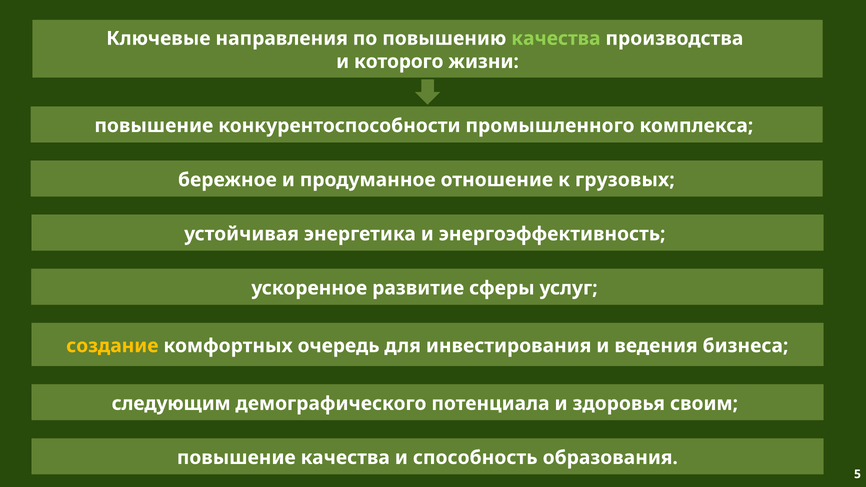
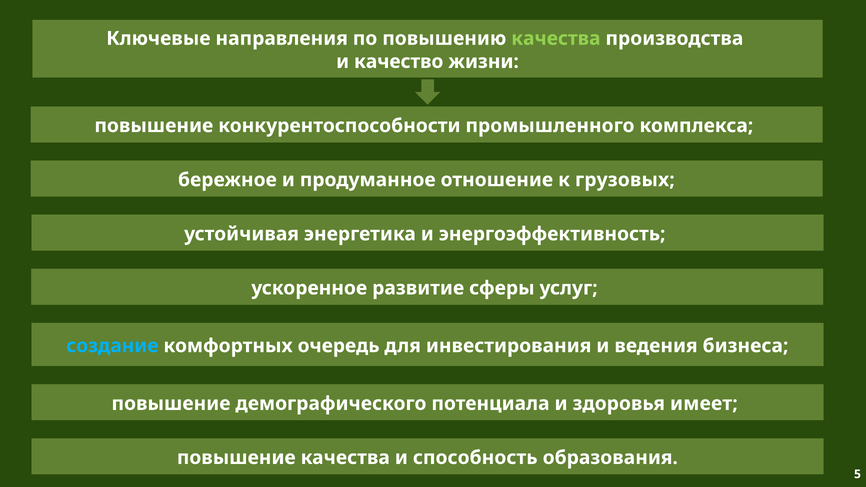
которого: которого -> качество
создание colour: yellow -> light blue
следующим at (171, 404): следующим -> повышение
своим: своим -> имеет
